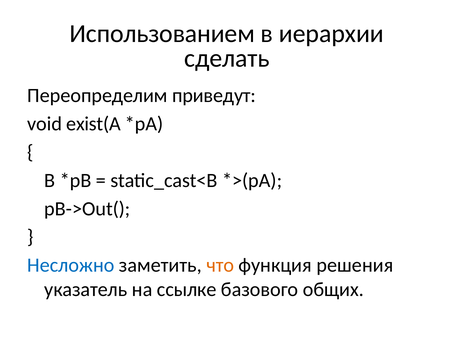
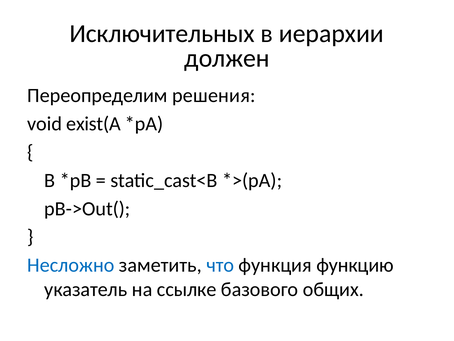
Использованием: Использованием -> Исключительных
сделать: сделать -> должен
приведут: приведут -> решения
что colour: orange -> blue
решения: решения -> функцию
